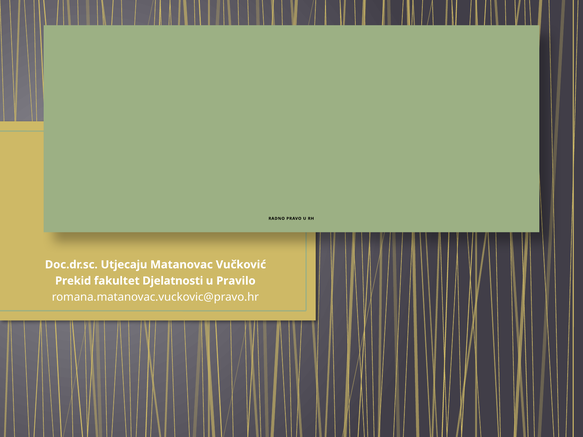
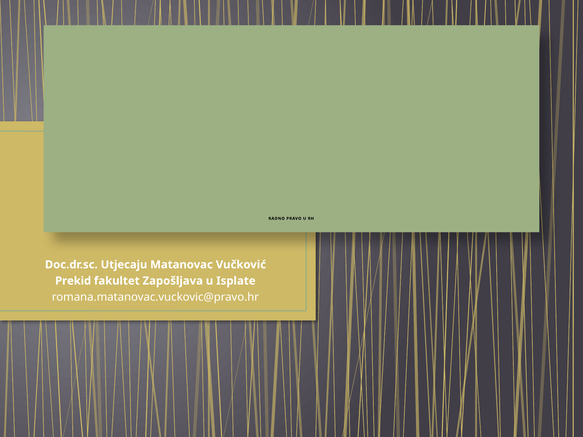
Djelatnosti: Djelatnosti -> Zapošljava
Pravilo: Pravilo -> Isplate
